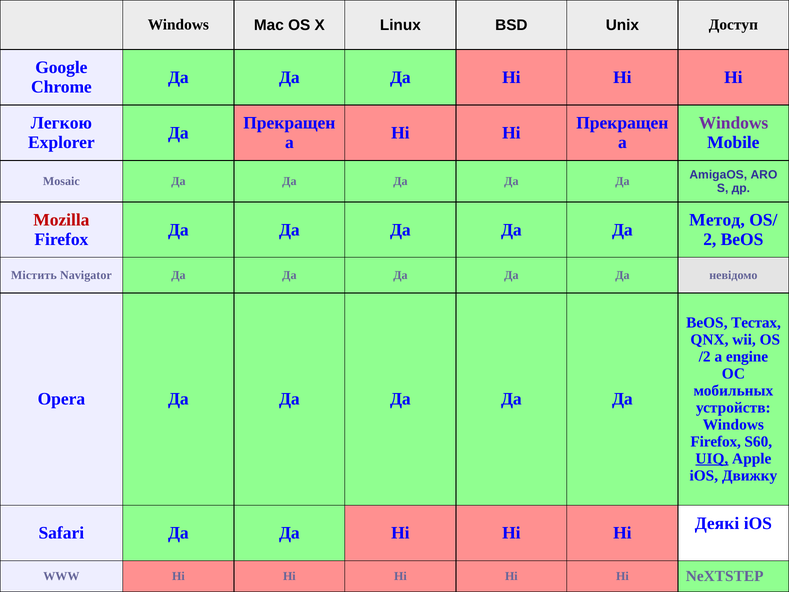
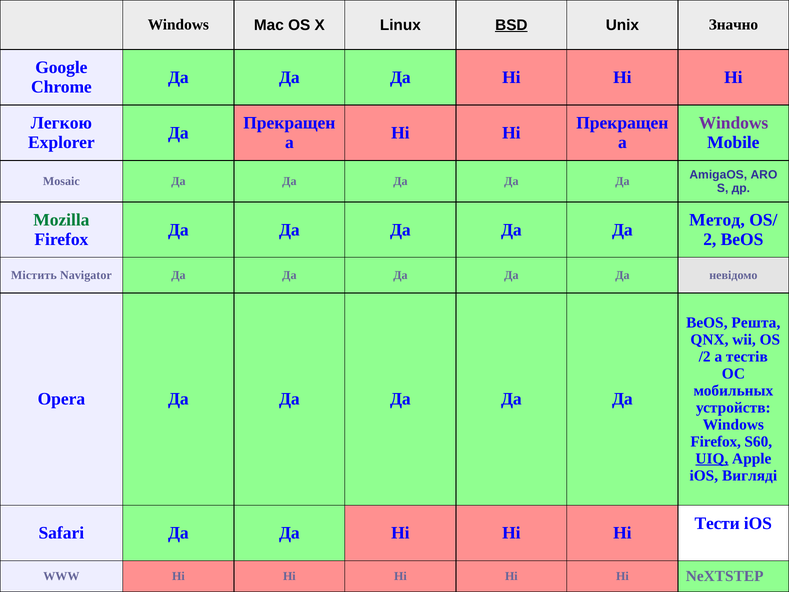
BSD underline: none -> present
Доступ: Доступ -> Значно
Mozilla colour: red -> green
Тестах: Тестах -> Решта
engine: engine -> тестів
Движку: Движку -> Вигляді
Деякі: Деякі -> Тести
